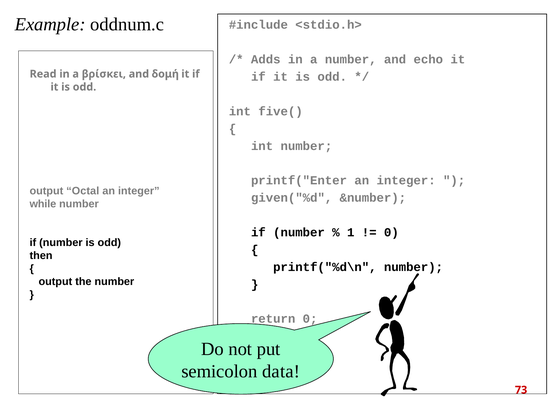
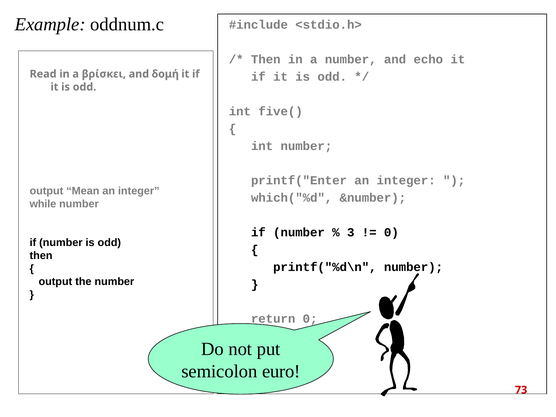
Adds at (266, 59): Adds -> Then
Octal: Octal -> Mean
given("%d: given("%d -> which("%d
1: 1 -> 3
data: data -> euro
